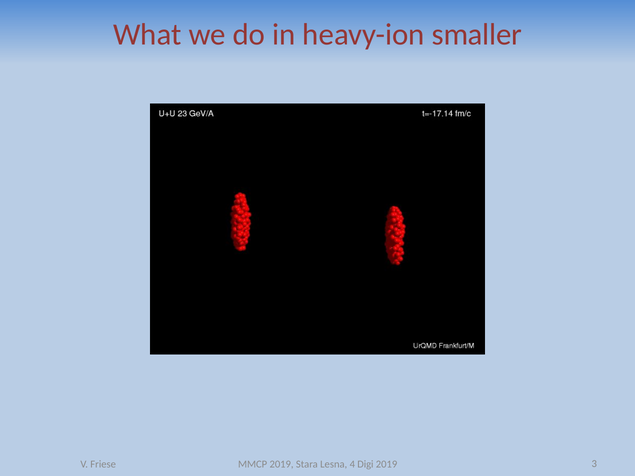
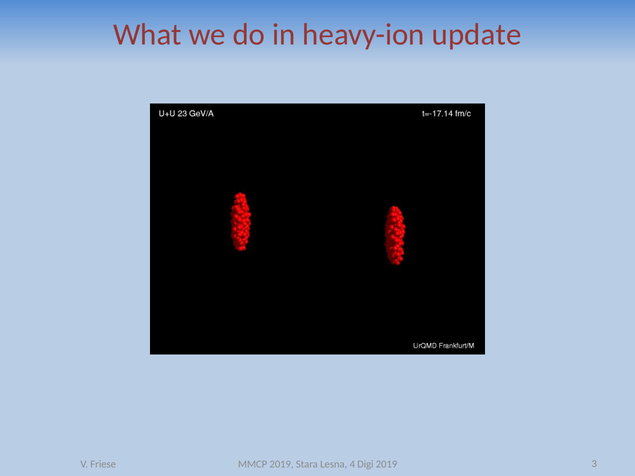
smaller: smaller -> update
